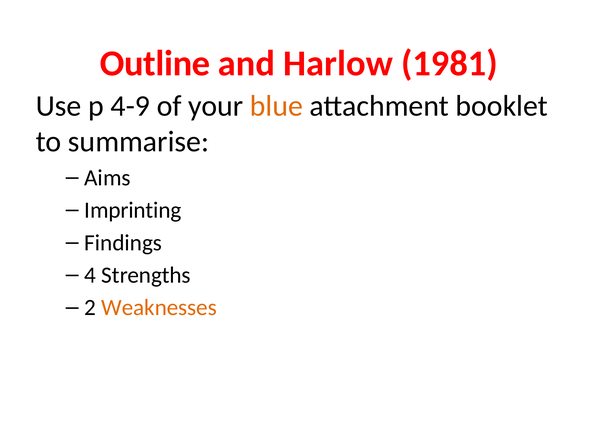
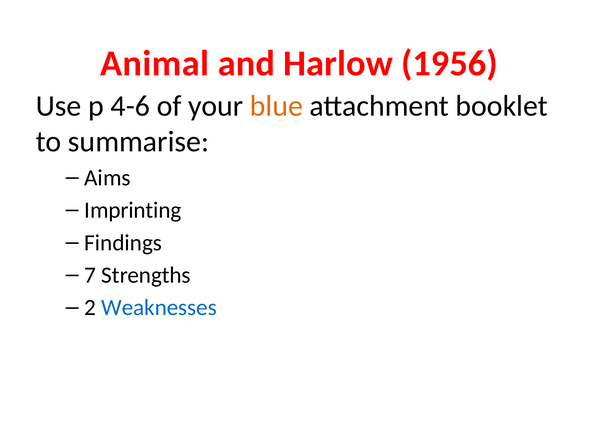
Outline: Outline -> Animal
1981: 1981 -> 1956
4-9: 4-9 -> 4-6
4: 4 -> 7
Weaknesses colour: orange -> blue
